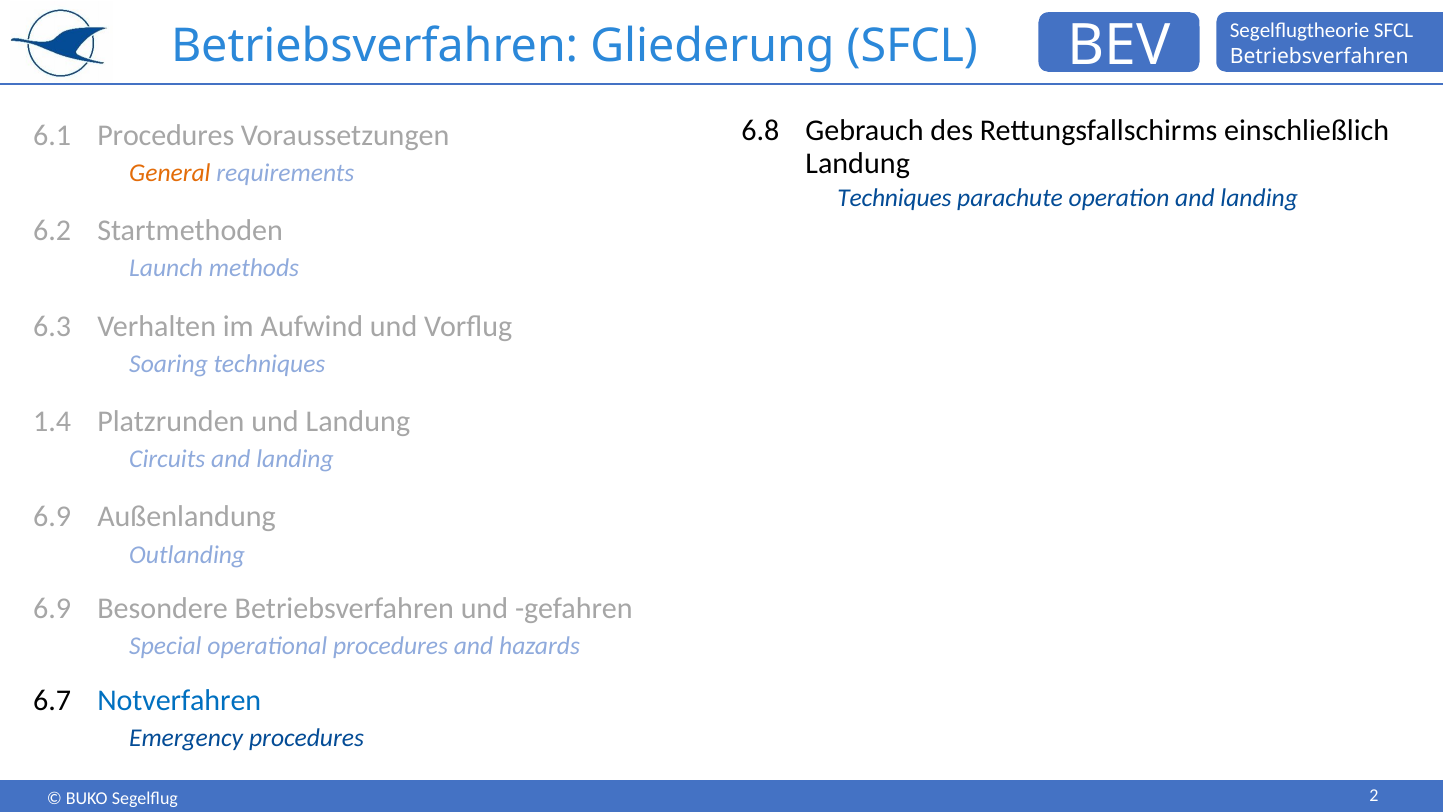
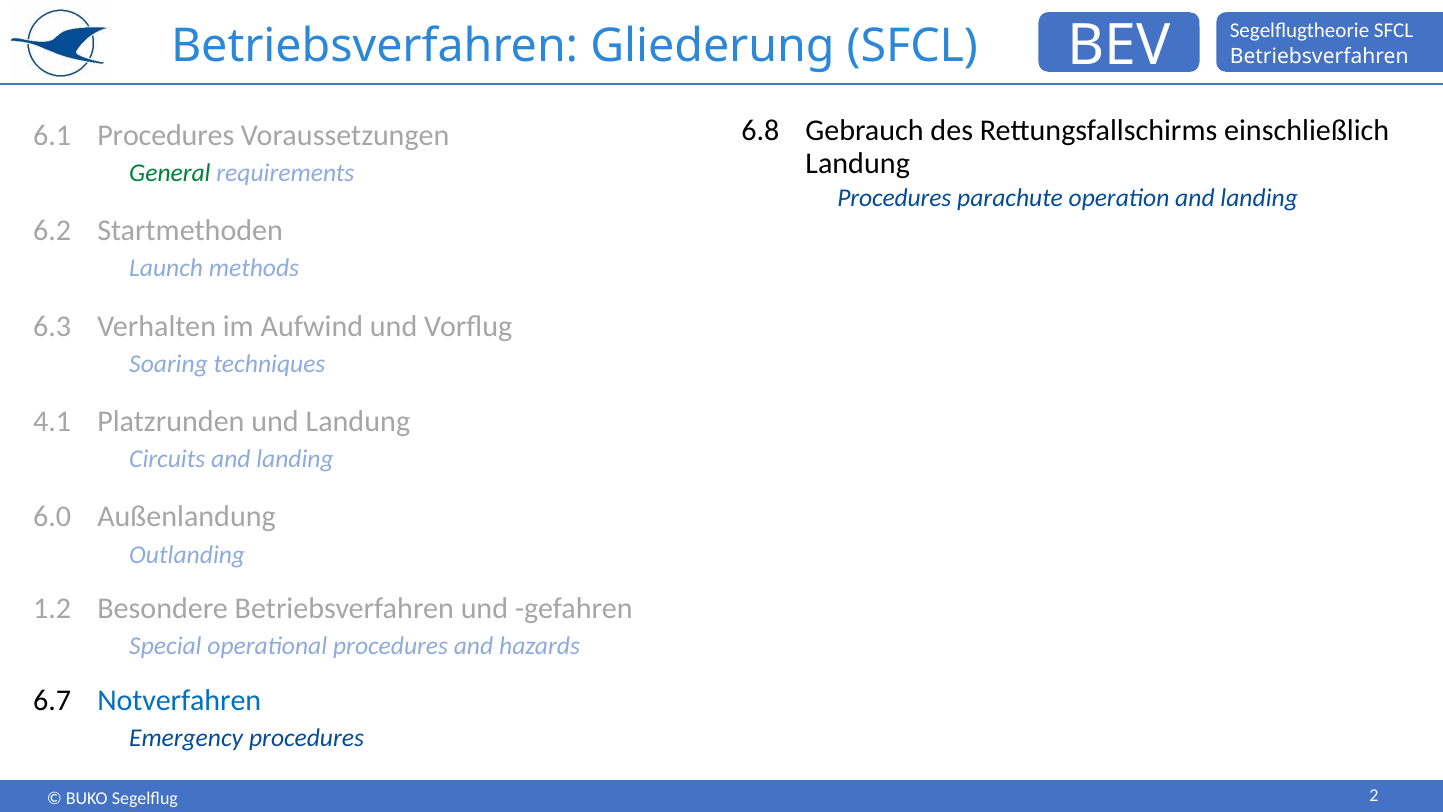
General colour: orange -> green
Techniques at (894, 198): Techniques -> Procedures
1.4: 1.4 -> 4.1
6.9 at (52, 517): 6.9 -> 6.0
6.9 at (52, 608): 6.9 -> 1.2
